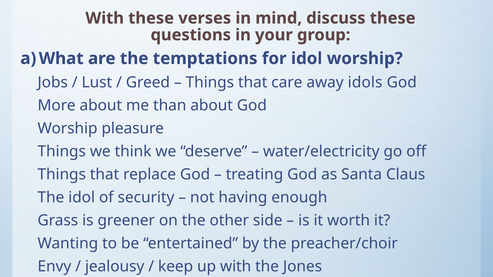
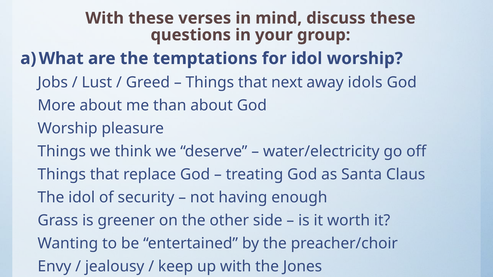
care: care -> next
